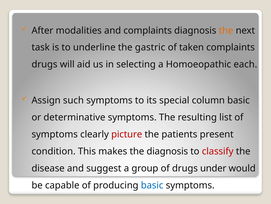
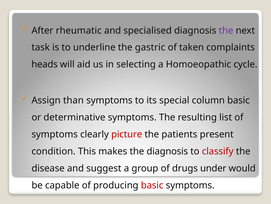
modalities: modalities -> rheumatic
and complaints: complaints -> specialised
the at (226, 30) colour: orange -> purple
drugs at (45, 64): drugs -> heads
each: each -> cycle
such: such -> than
basic at (152, 185) colour: blue -> red
